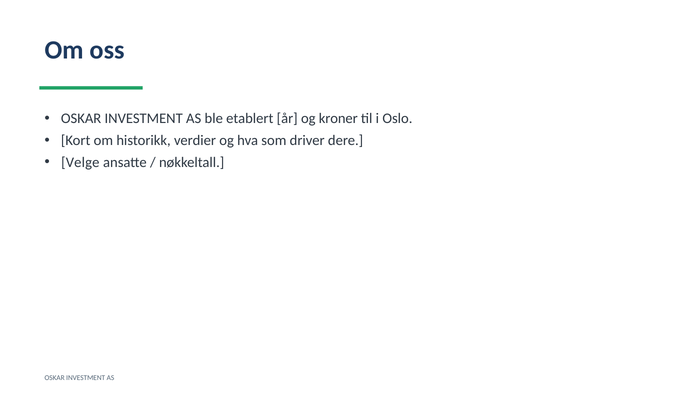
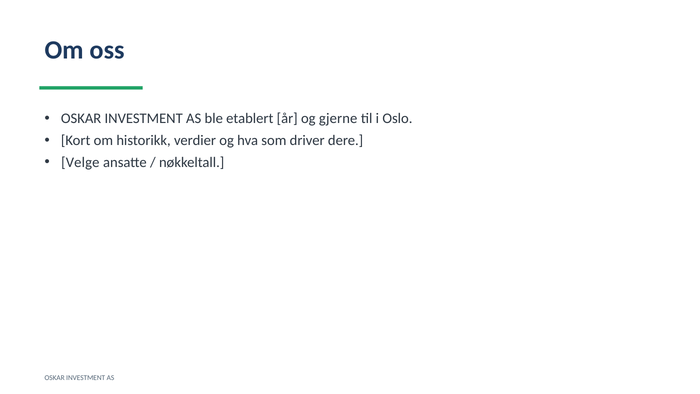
kroner: kroner -> gjerne
